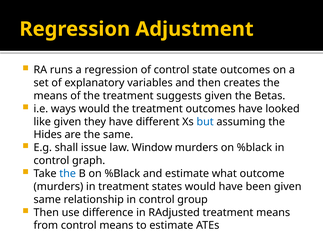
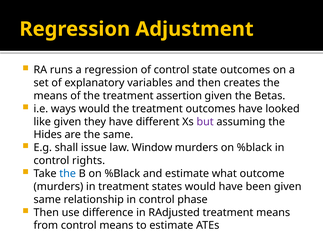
suggests: suggests -> assertion
but colour: blue -> purple
graph: graph -> rights
group: group -> phase
